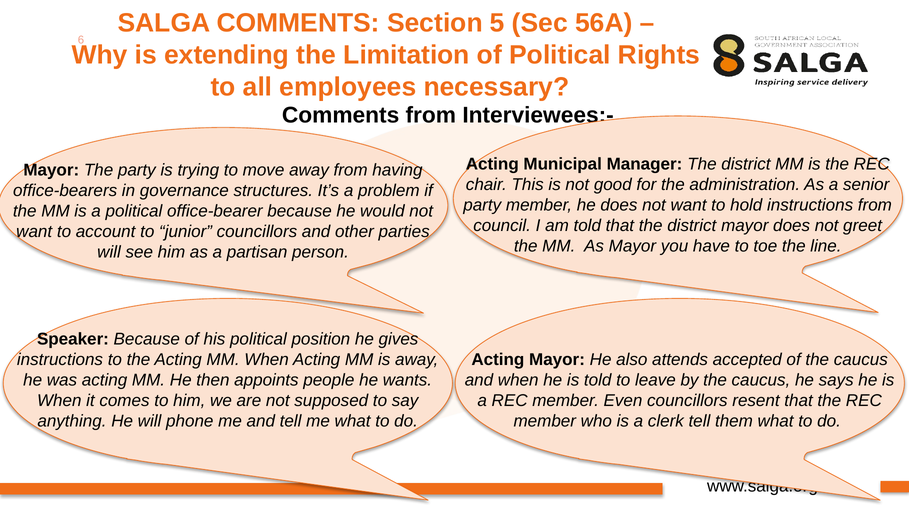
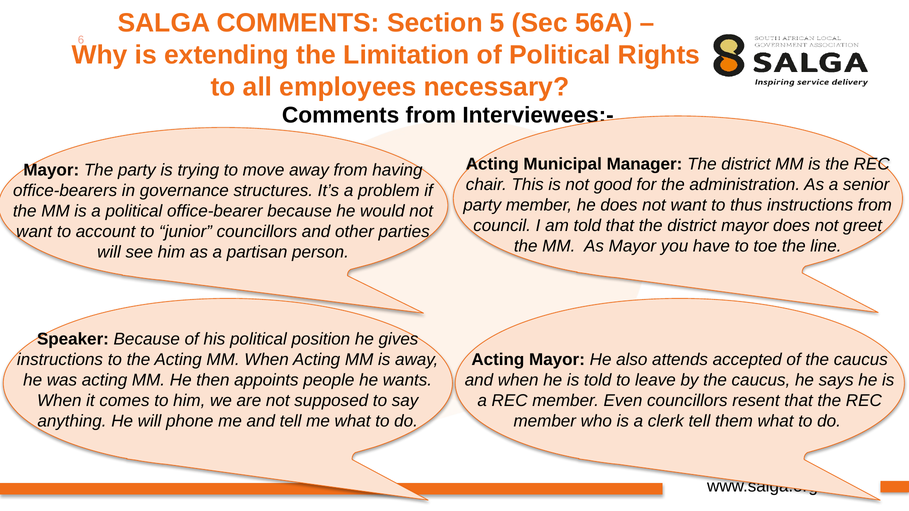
hold: hold -> thus
